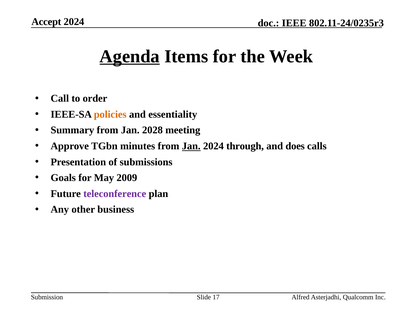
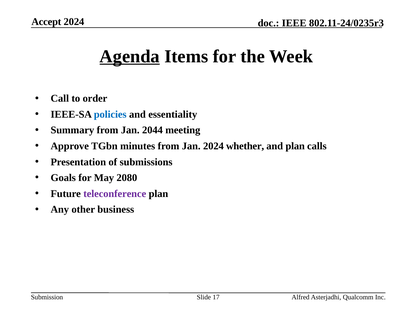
policies colour: orange -> blue
2028: 2028 -> 2044
Jan at (191, 146) underline: present -> none
through: through -> whether
and does: does -> plan
2009: 2009 -> 2080
